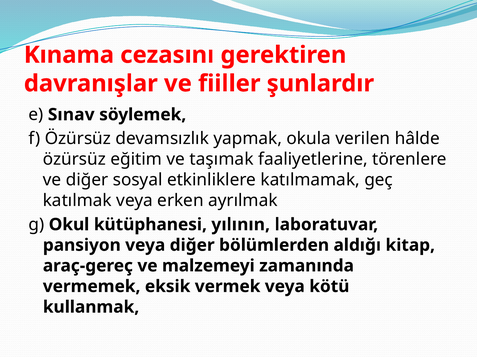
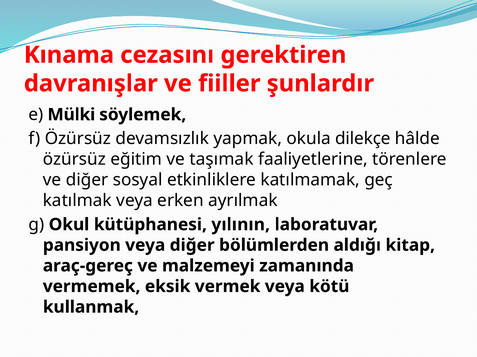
Sınav: Sınav -> Mülki
verilen: verilen -> dilekçe
